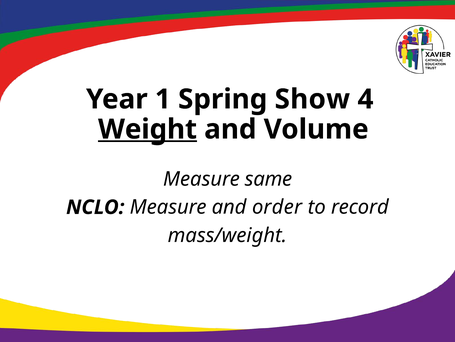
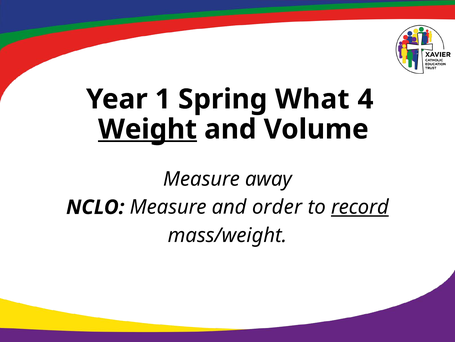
Show: Show -> What
same: same -> away
record underline: none -> present
